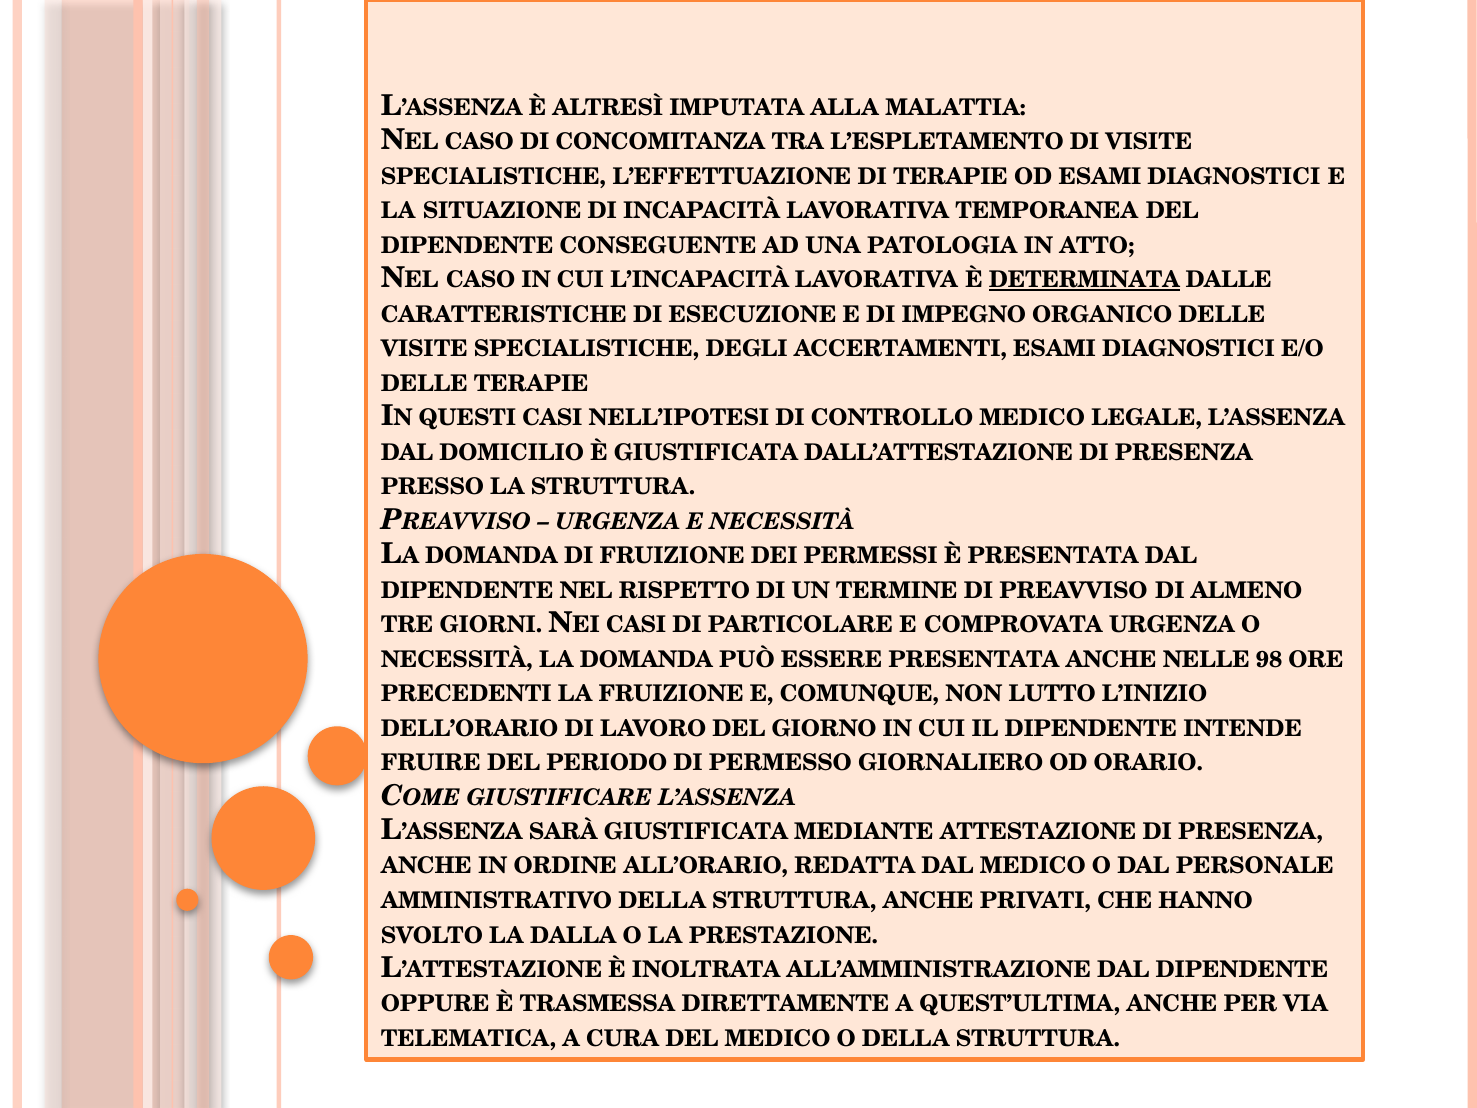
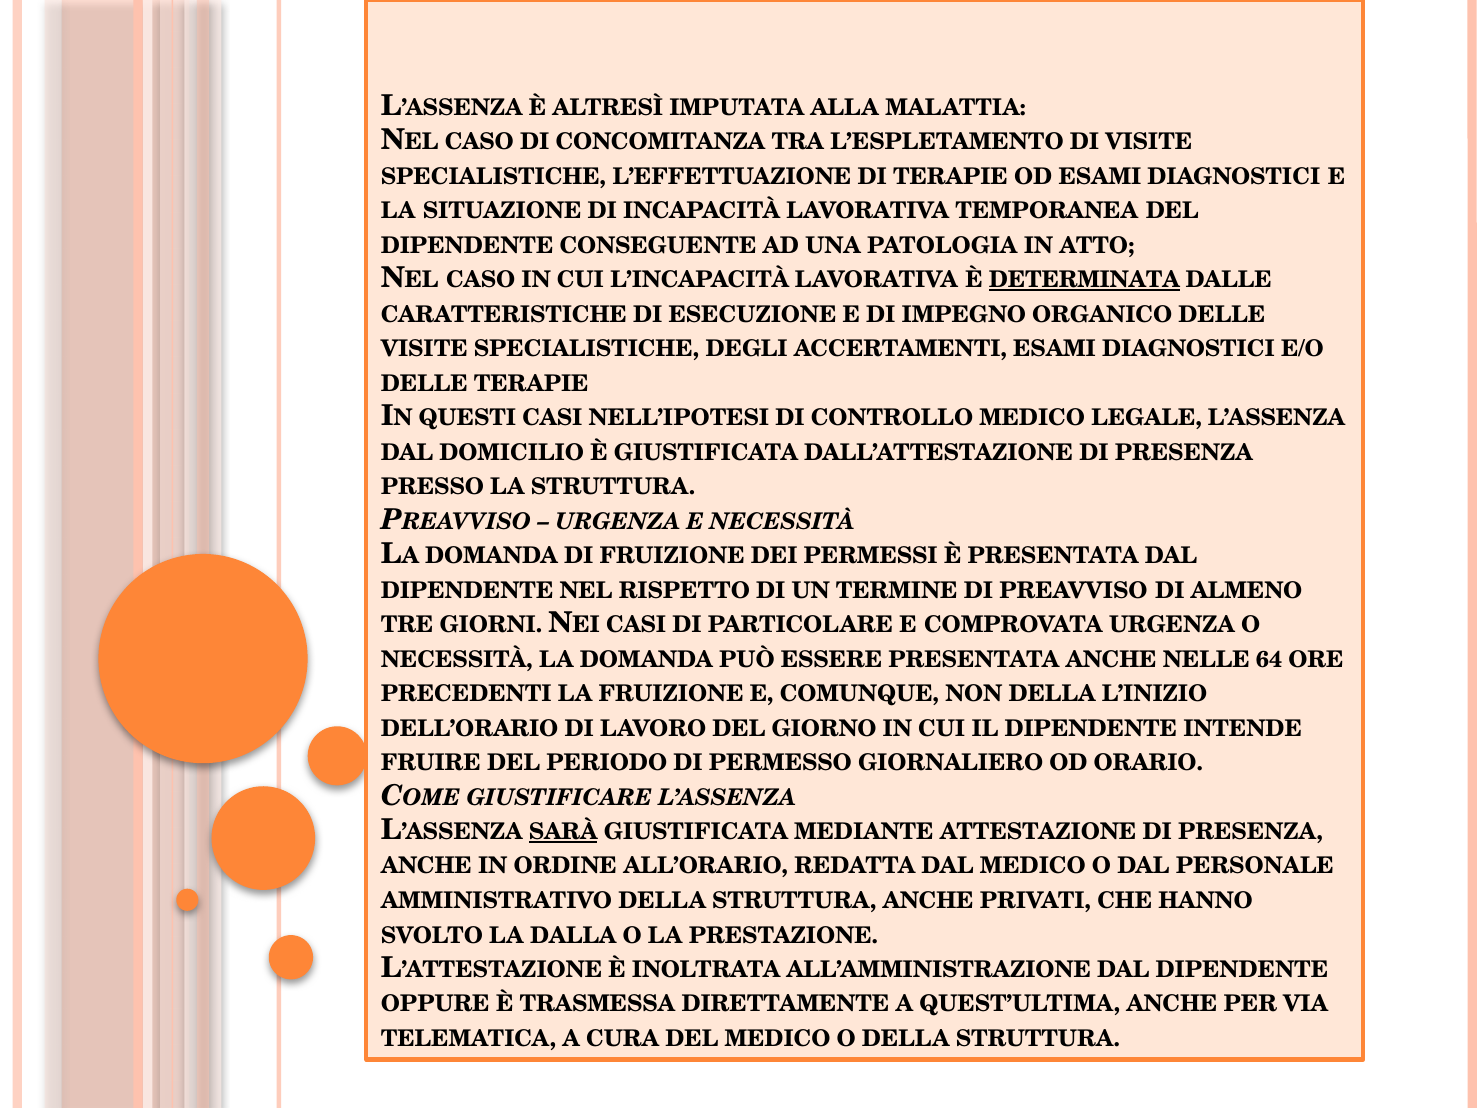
98: 98 -> 64
NON LUTTO: LUTTO -> DELLA
SARÀ underline: none -> present
